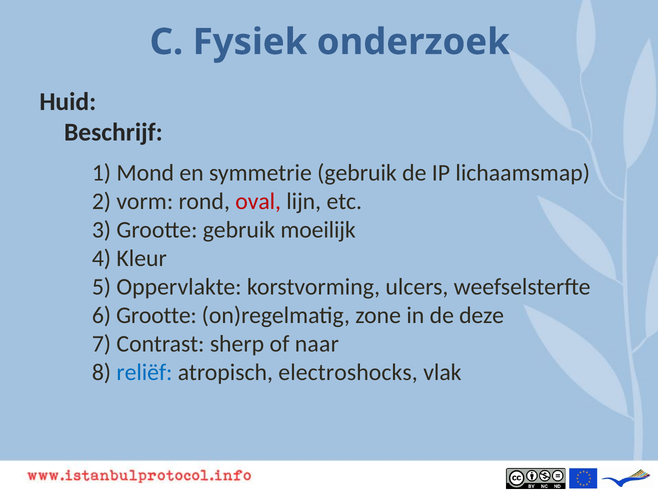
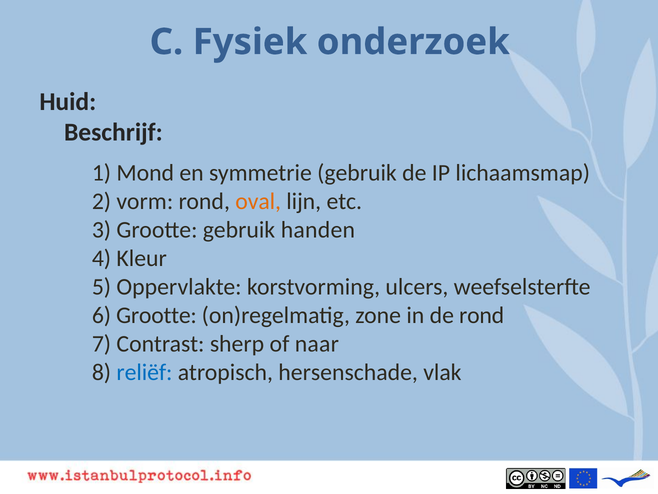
oval colour: red -> orange
moeilijk: moeilijk -> handen
de deze: deze -> rond
electroshocks: electroshocks -> hersenschade
